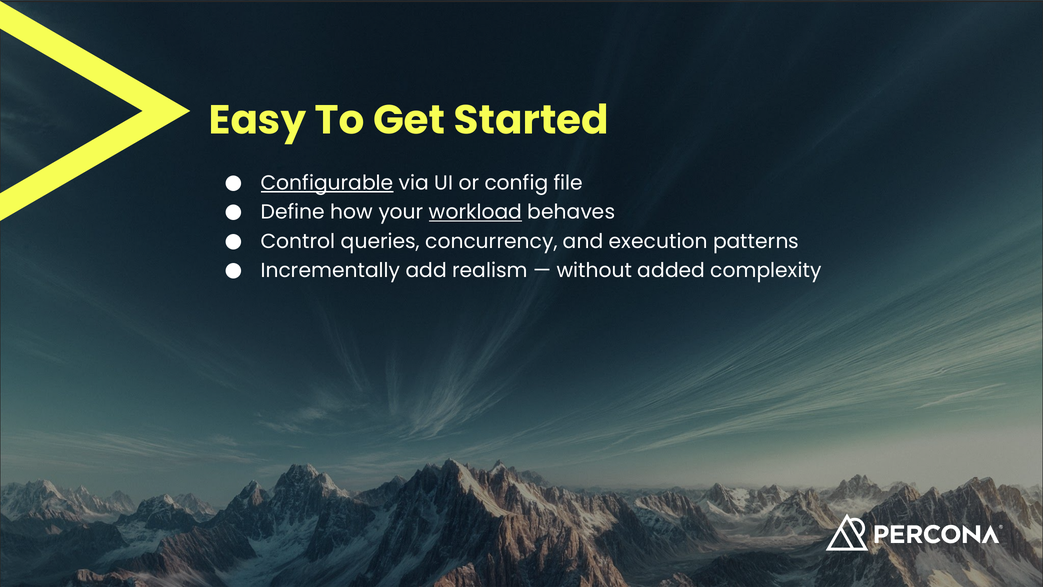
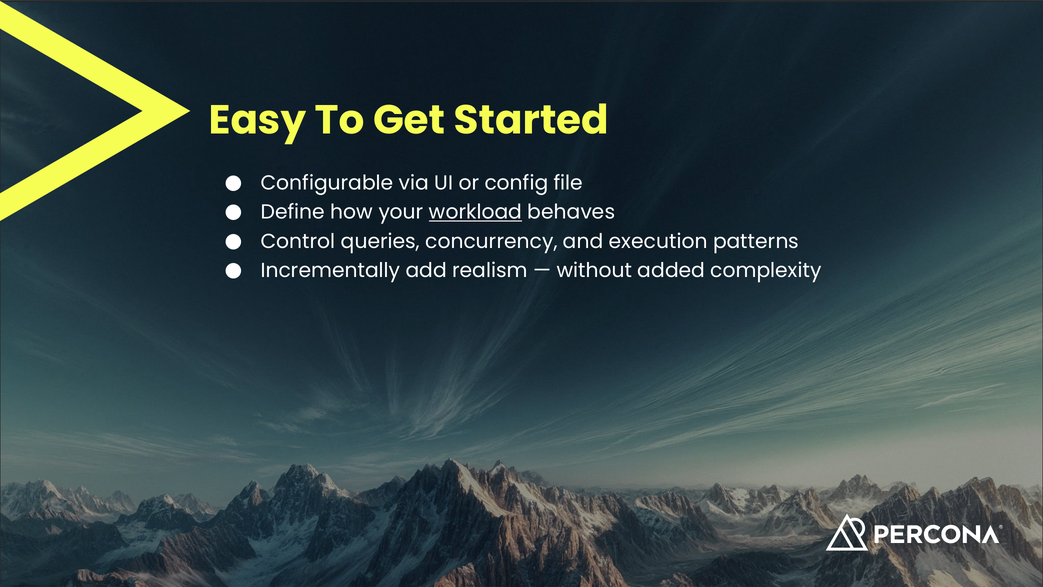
Configurable underline: present -> none
